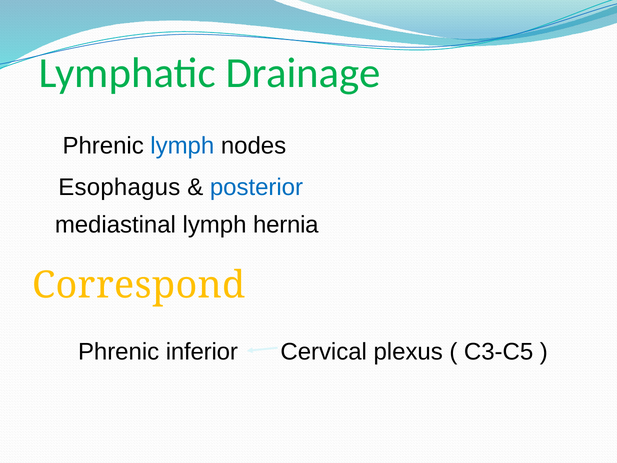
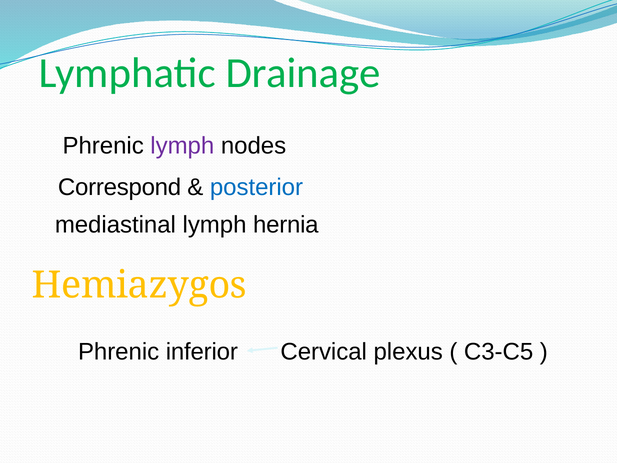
lymph at (182, 146) colour: blue -> purple
Esophagus: Esophagus -> Correspond
Correspond: Correspond -> Hemiazygos
